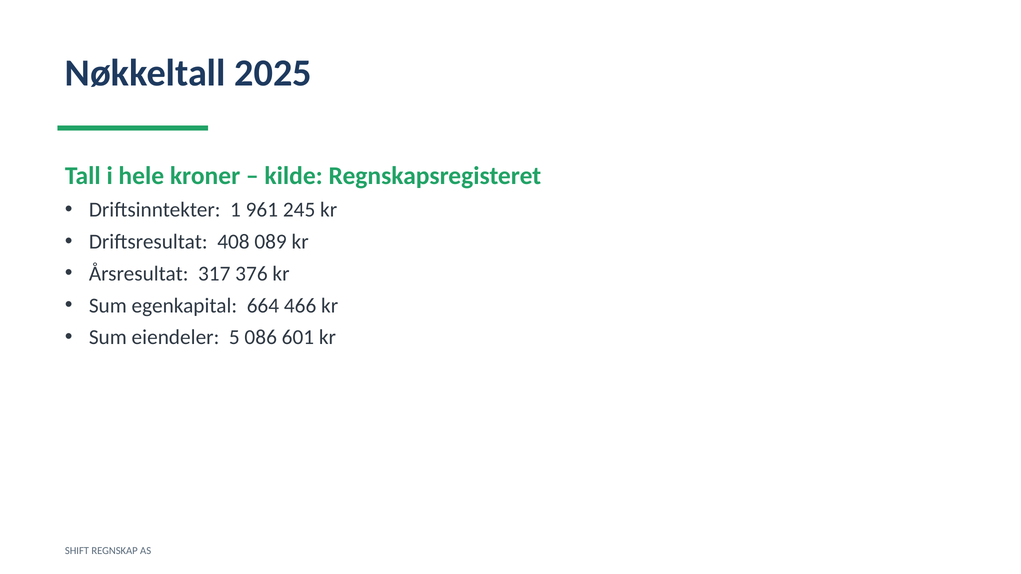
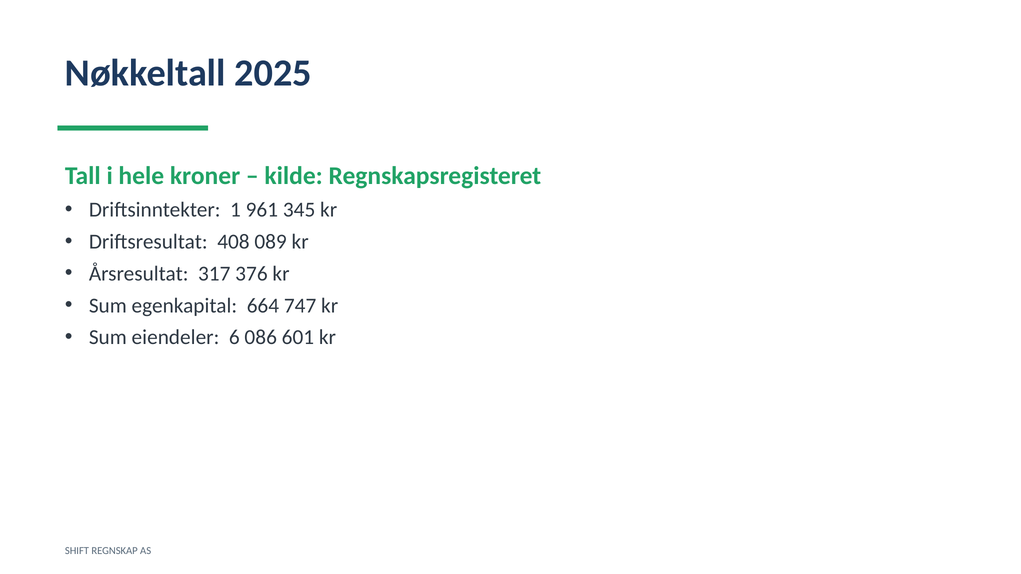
245: 245 -> 345
466: 466 -> 747
5: 5 -> 6
